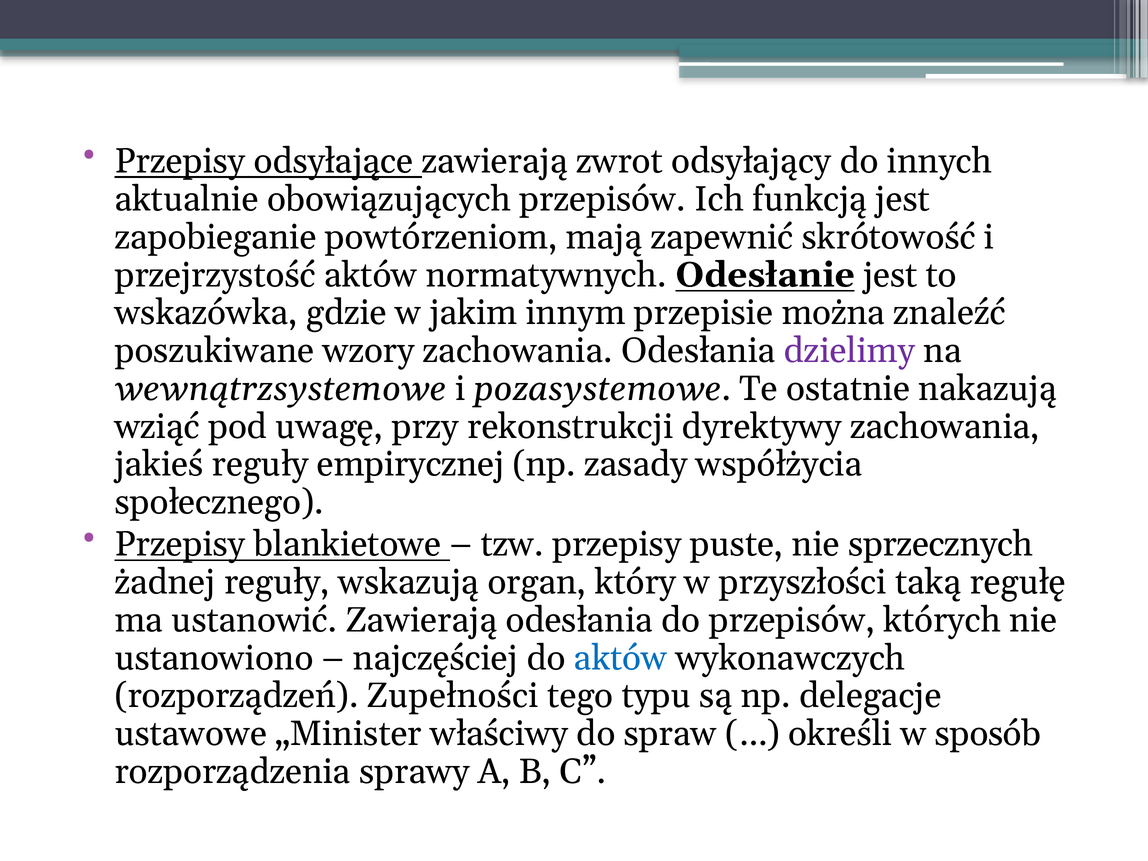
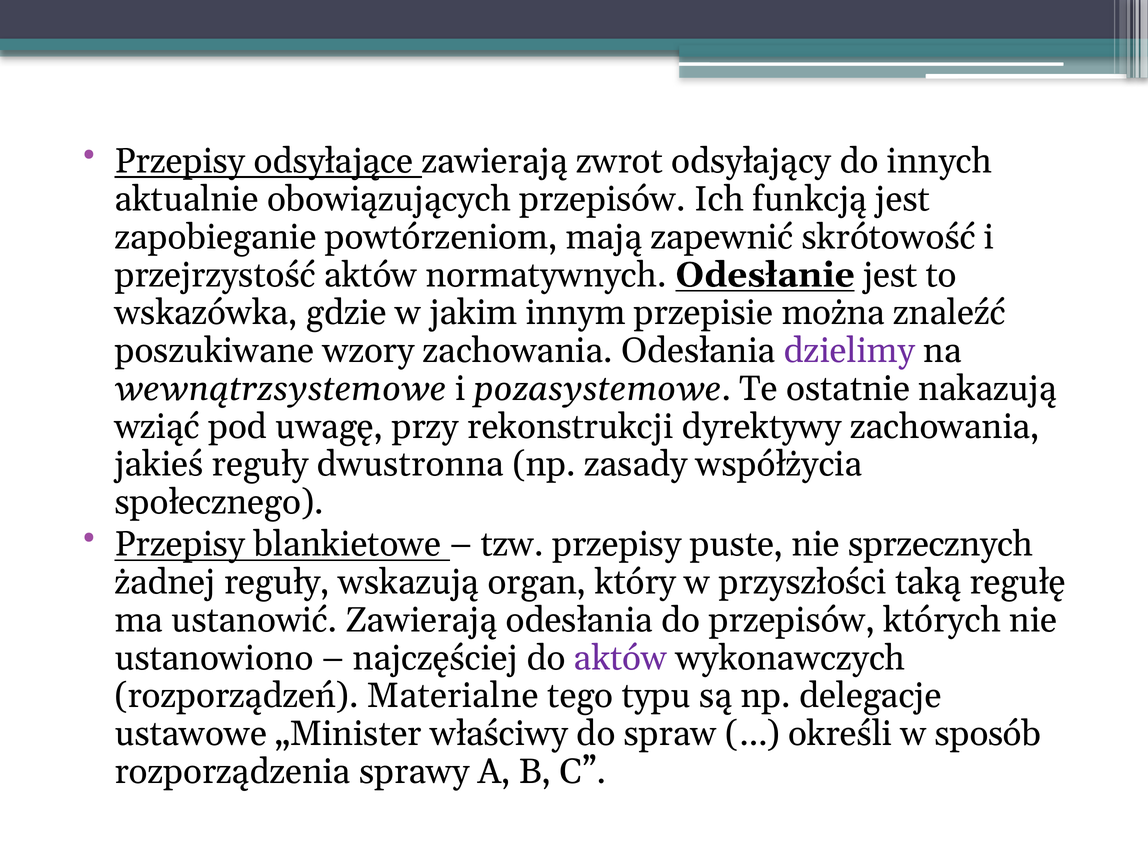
empirycznej: empirycznej -> dwustronna
aktów at (621, 658) colour: blue -> purple
Zupełności: Zupełności -> Materialne
